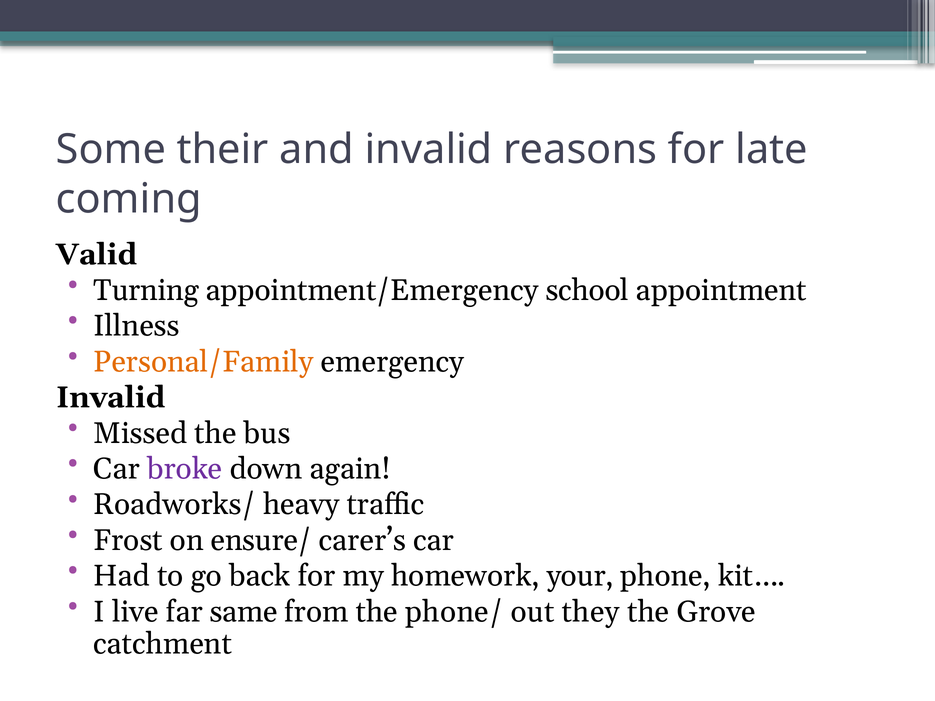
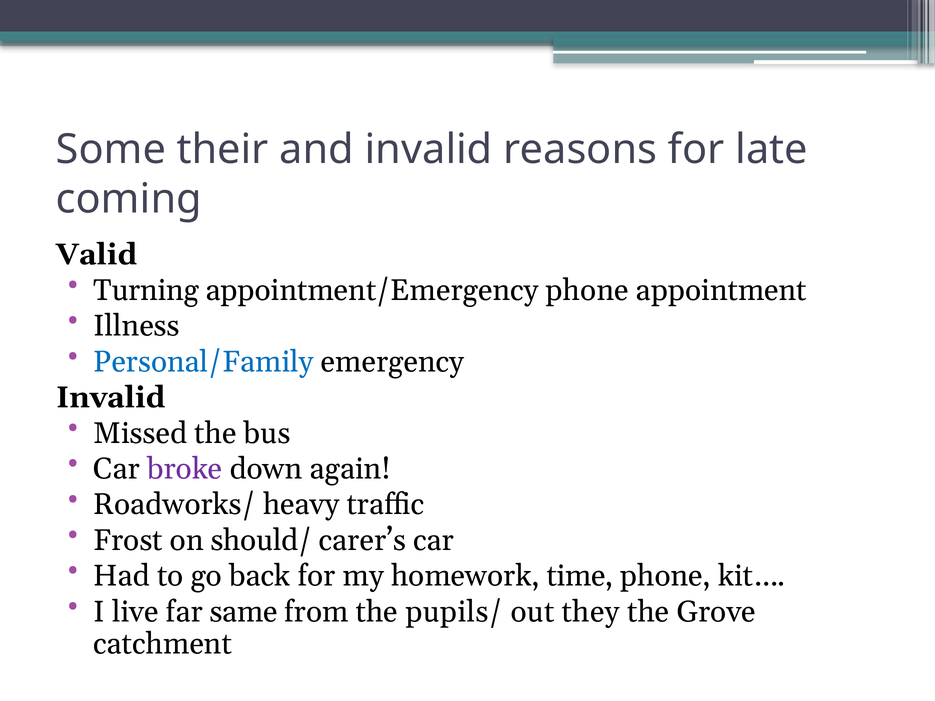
appointment/Emergency school: school -> phone
Personal/Family colour: orange -> blue
ensure/: ensure/ -> should/
your: your -> time
phone/: phone/ -> pupils/
